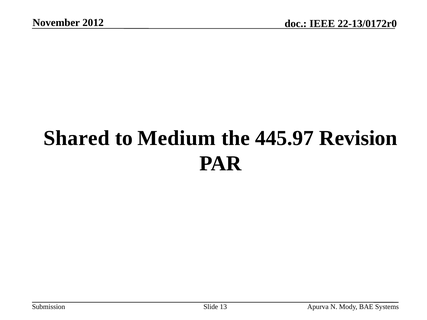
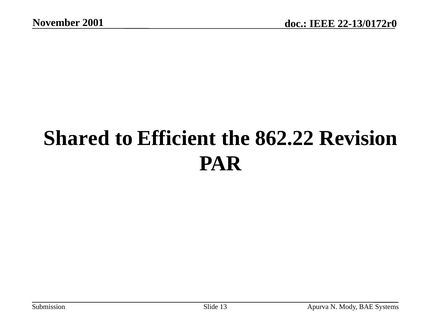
2012: 2012 -> 2001
Medium: Medium -> Efficient
445.97: 445.97 -> 862.22
